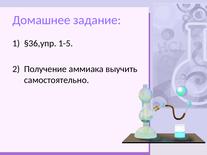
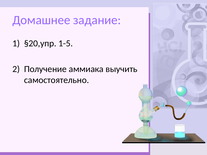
§36,упр: §36,упр -> §20,упр
